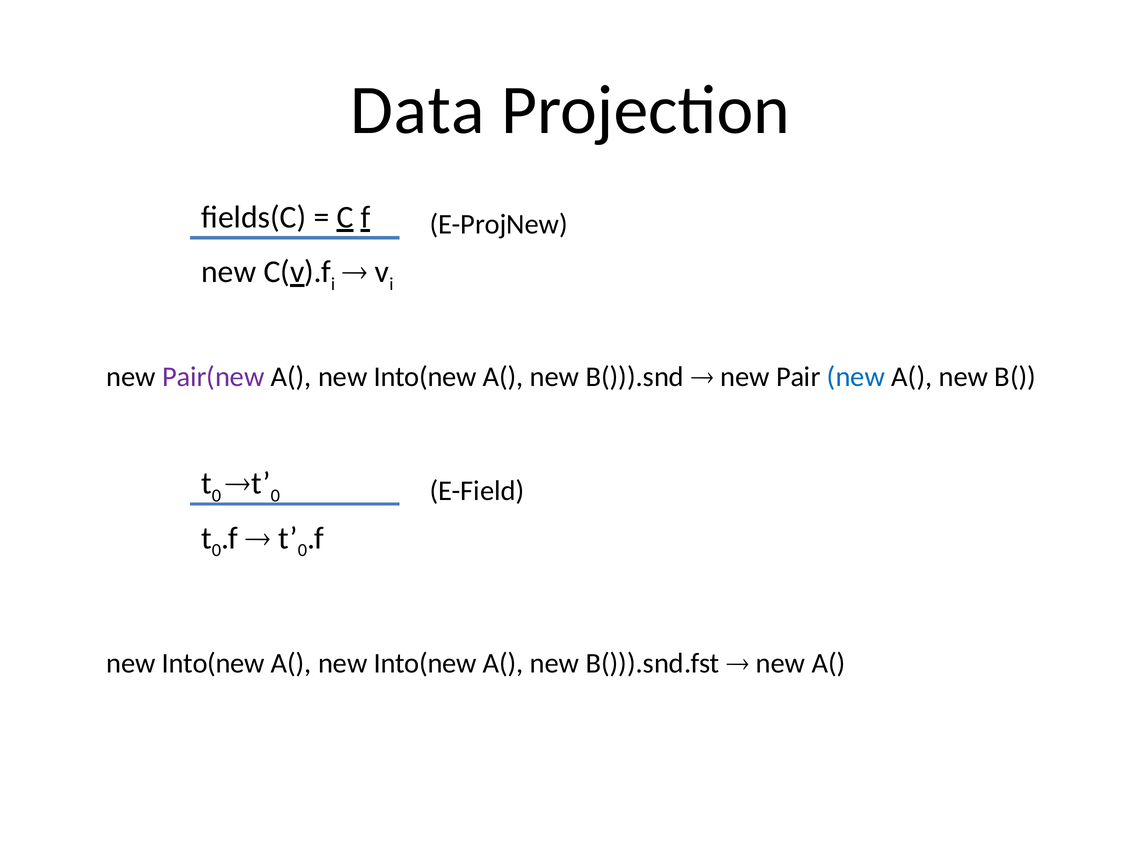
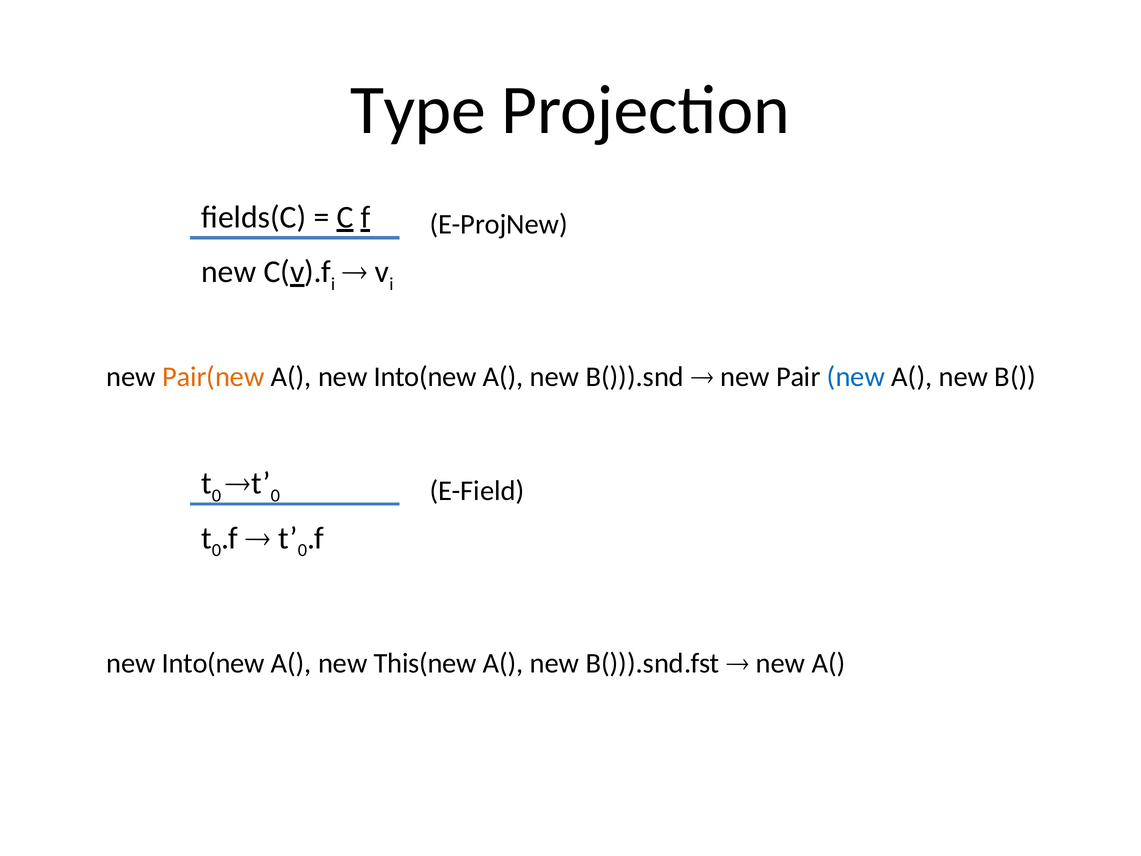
Data: Data -> Type
Pair(new colour: purple -> orange
Into(new at (425, 663): Into(new -> This(new
